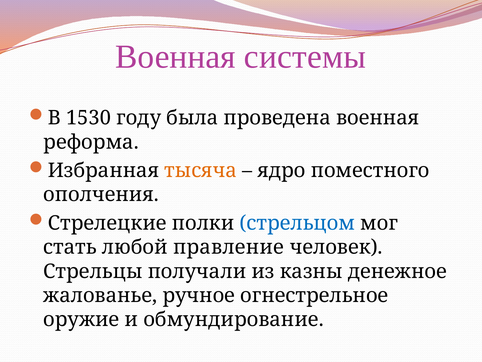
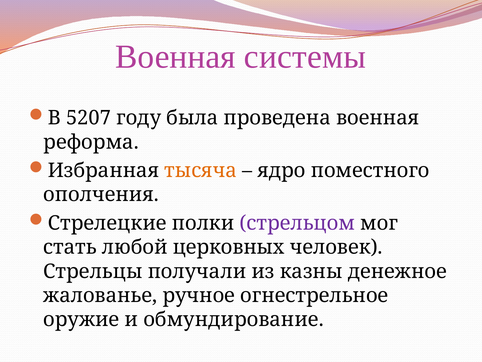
1530: 1530 -> 5207
стрельцом colour: blue -> purple
правление: правление -> церковных
